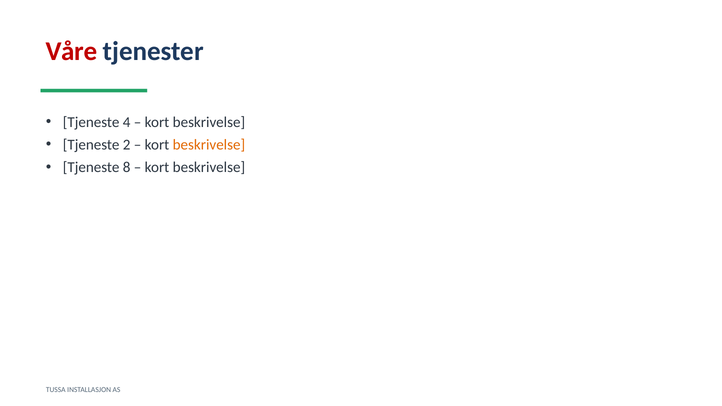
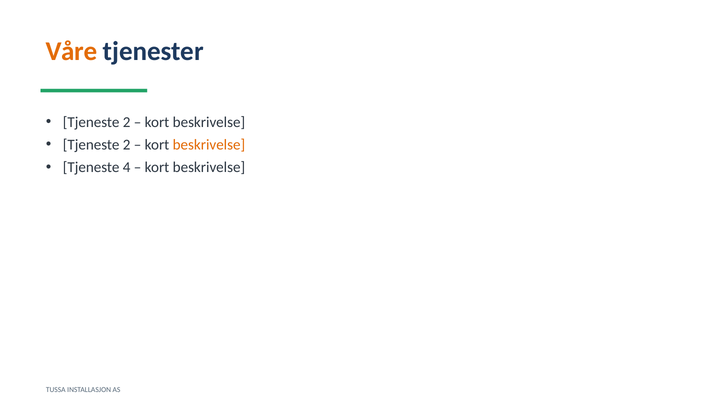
Våre colour: red -> orange
4 at (127, 122): 4 -> 2
8: 8 -> 4
